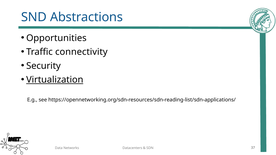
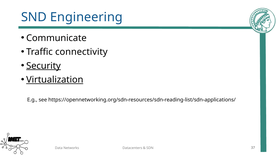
Abstractions: Abstractions -> Engineering
Opportunities: Opportunities -> Communicate
Security underline: none -> present
